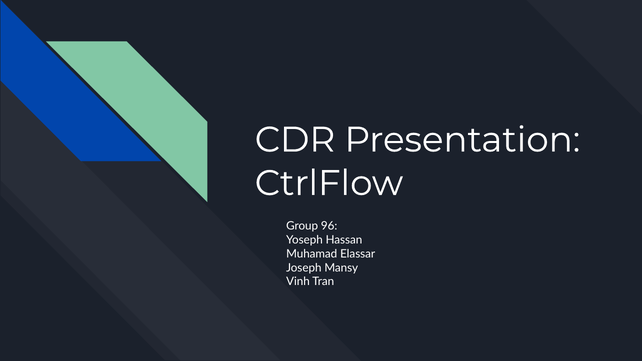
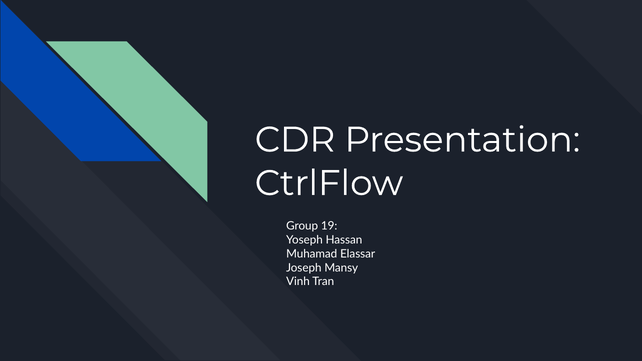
96: 96 -> 19
